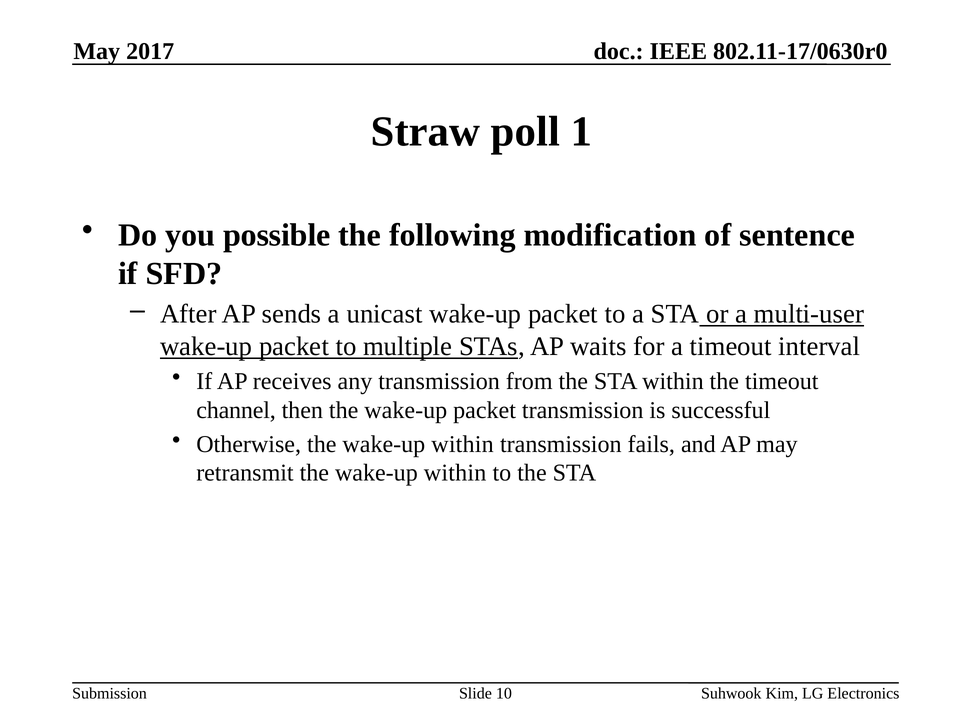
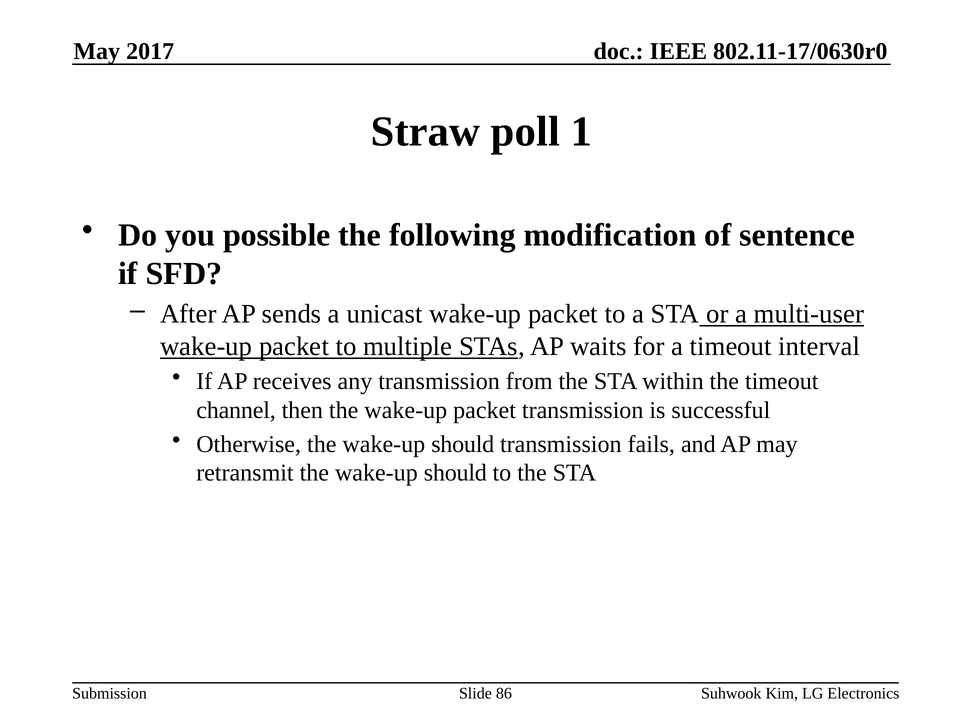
Otherwise the wake-up within: within -> should
retransmit the wake-up within: within -> should
10: 10 -> 86
